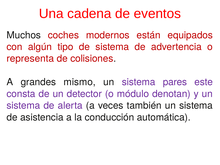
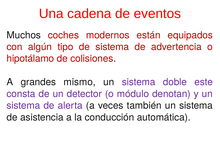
representa: representa -> hipotálamo
pares: pares -> doble
